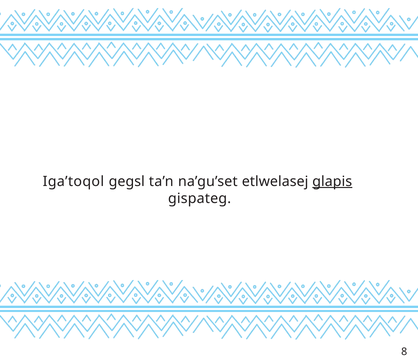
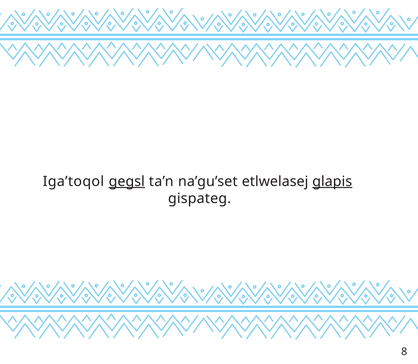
gegsl underline: none -> present
